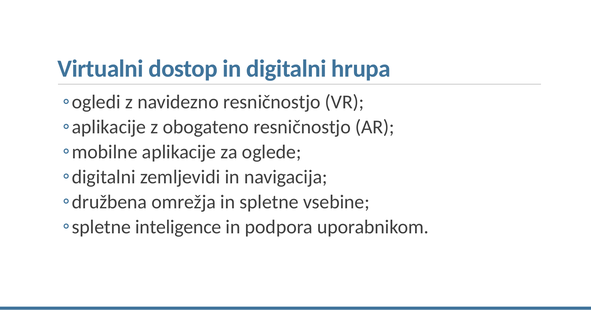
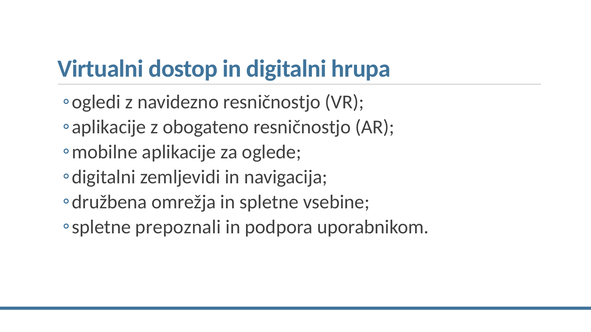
inteligence: inteligence -> prepoznali
